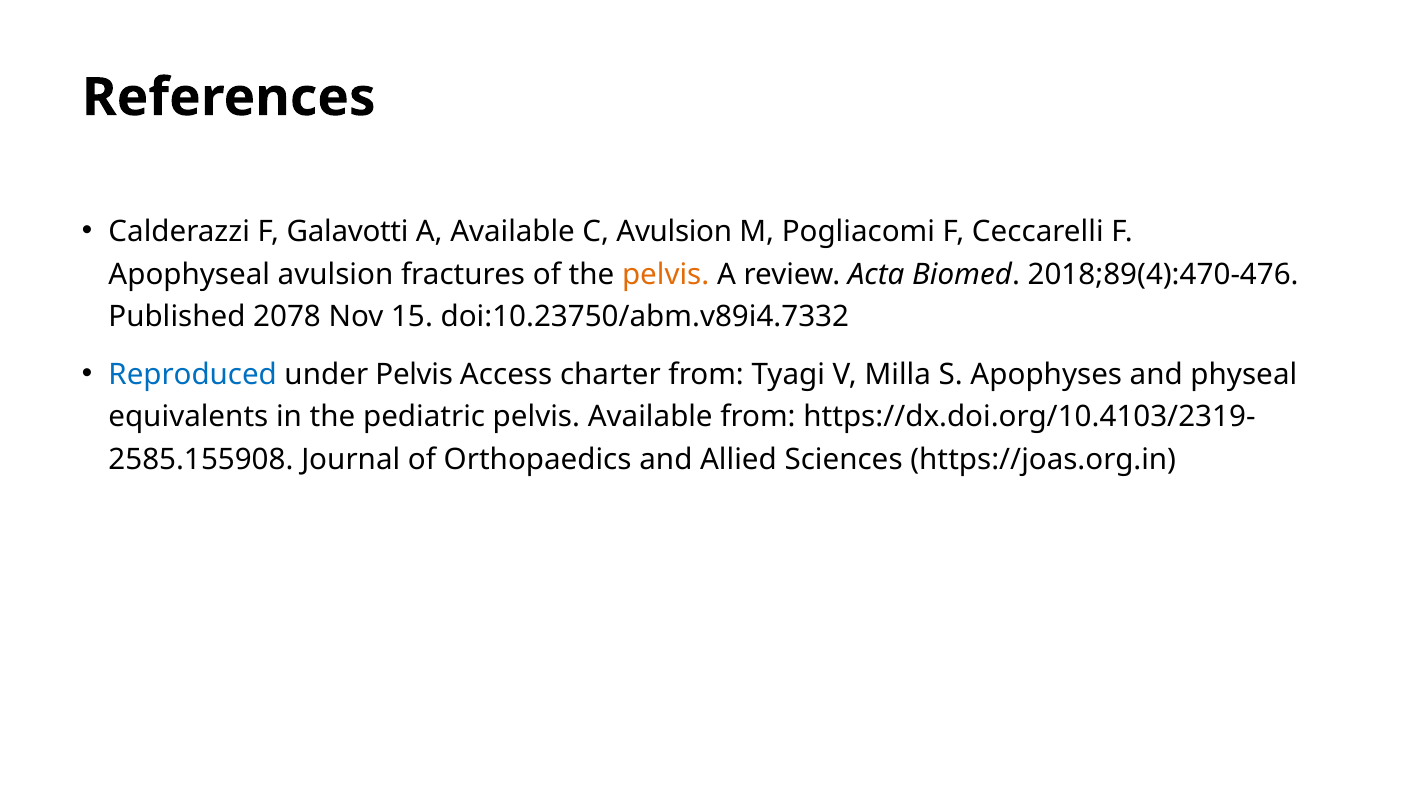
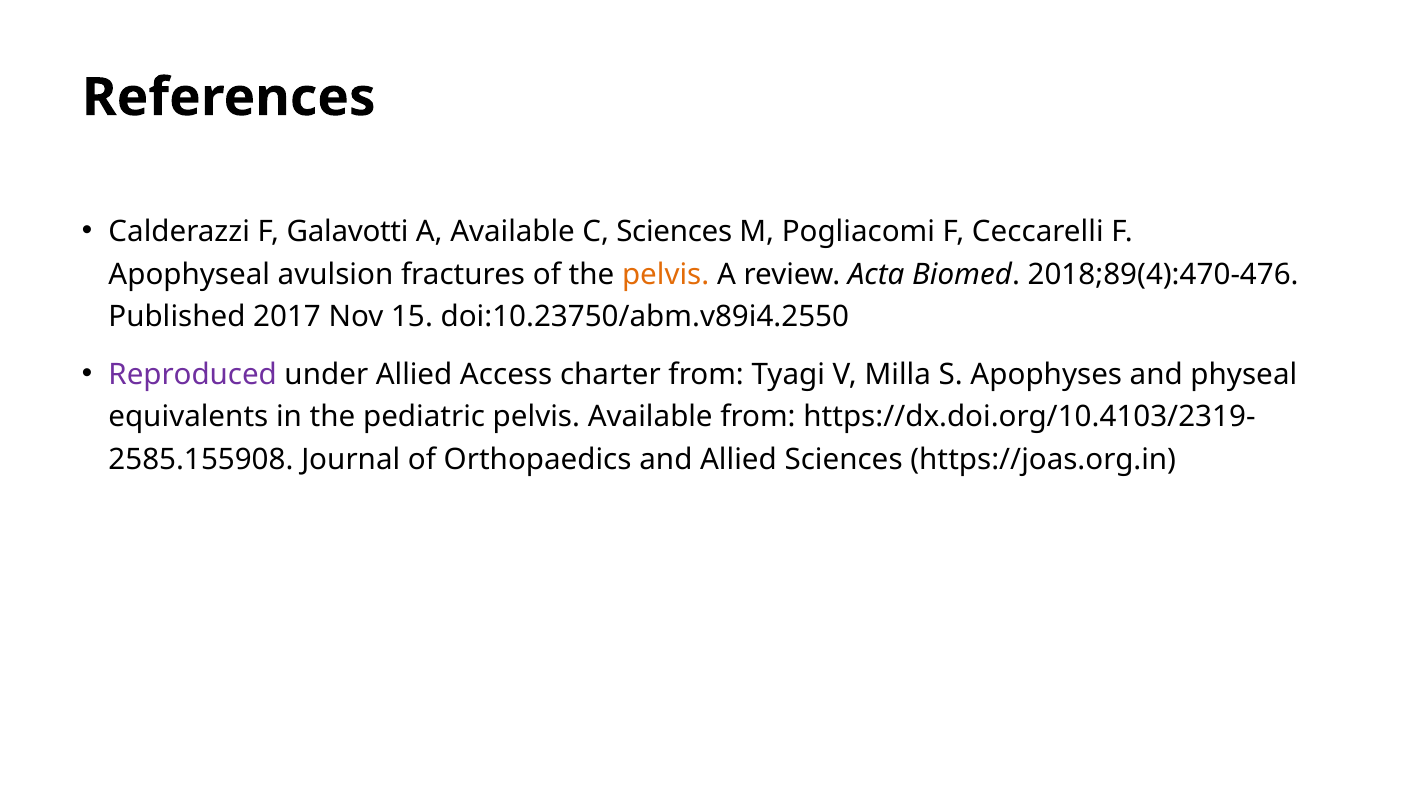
C Avulsion: Avulsion -> Sciences
2078: 2078 -> 2017
doi:10.23750/abm.v89i4.7332: doi:10.23750/abm.v89i4.7332 -> doi:10.23750/abm.v89i4.2550
Reproduced colour: blue -> purple
under Pelvis: Pelvis -> Allied
